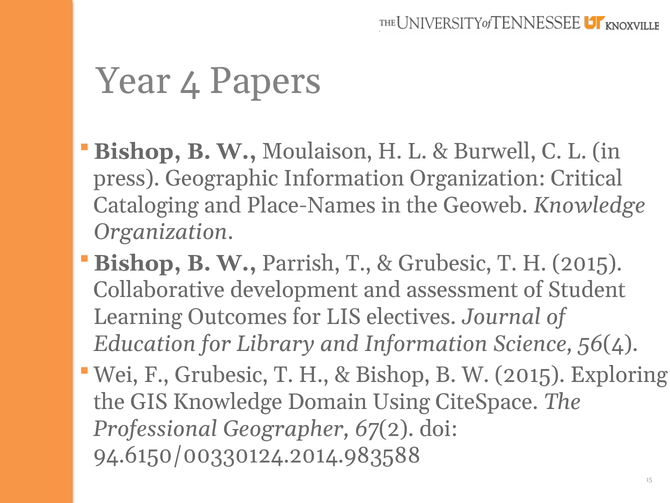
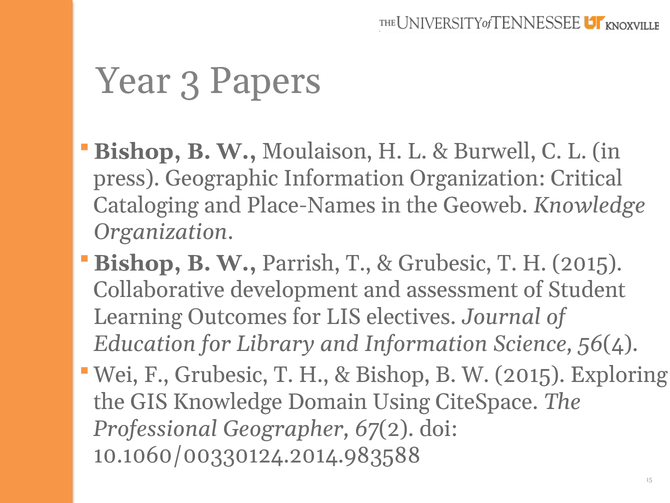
4: 4 -> 3
94.6150/00330124.2014.983588: 94.6150/00330124.2014.983588 -> 10.1060/00330124.2014.983588
